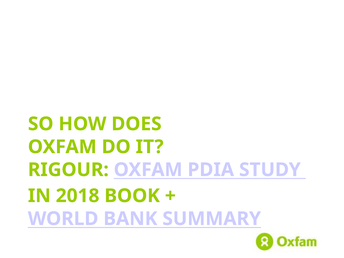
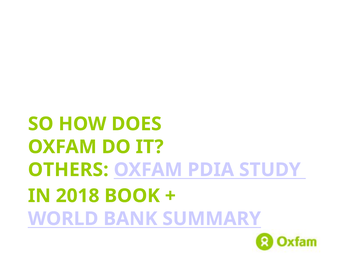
RIGOUR: RIGOUR -> OTHERS
